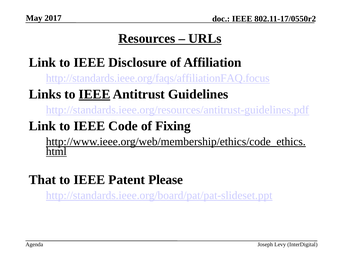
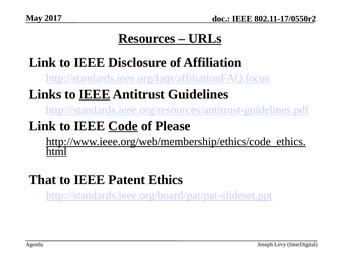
Code underline: none -> present
Fixing: Fixing -> Please
Please: Please -> Ethics
